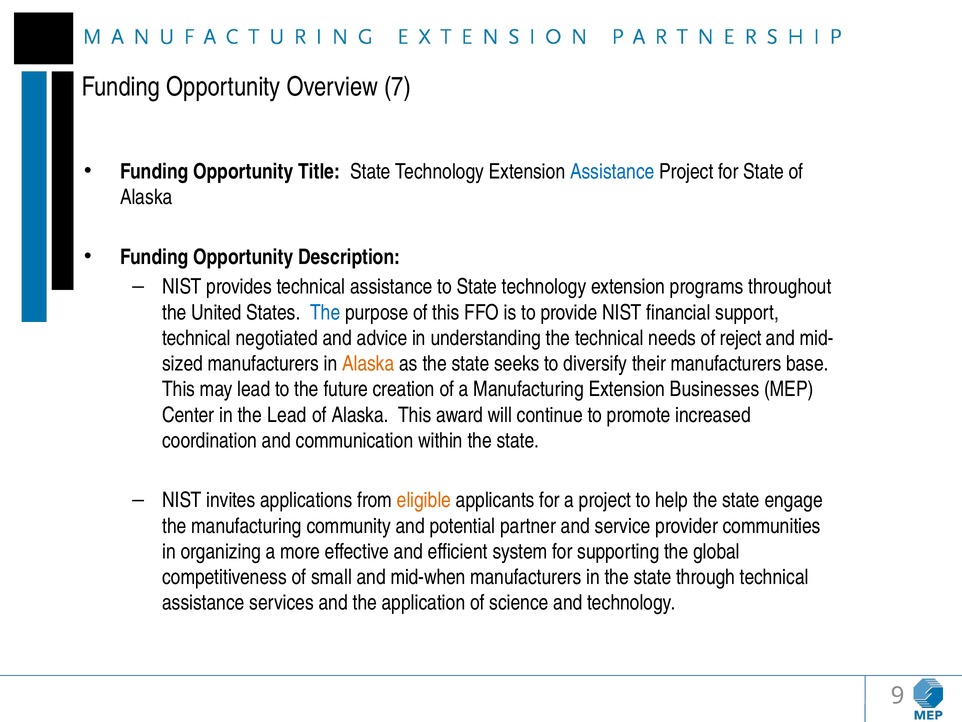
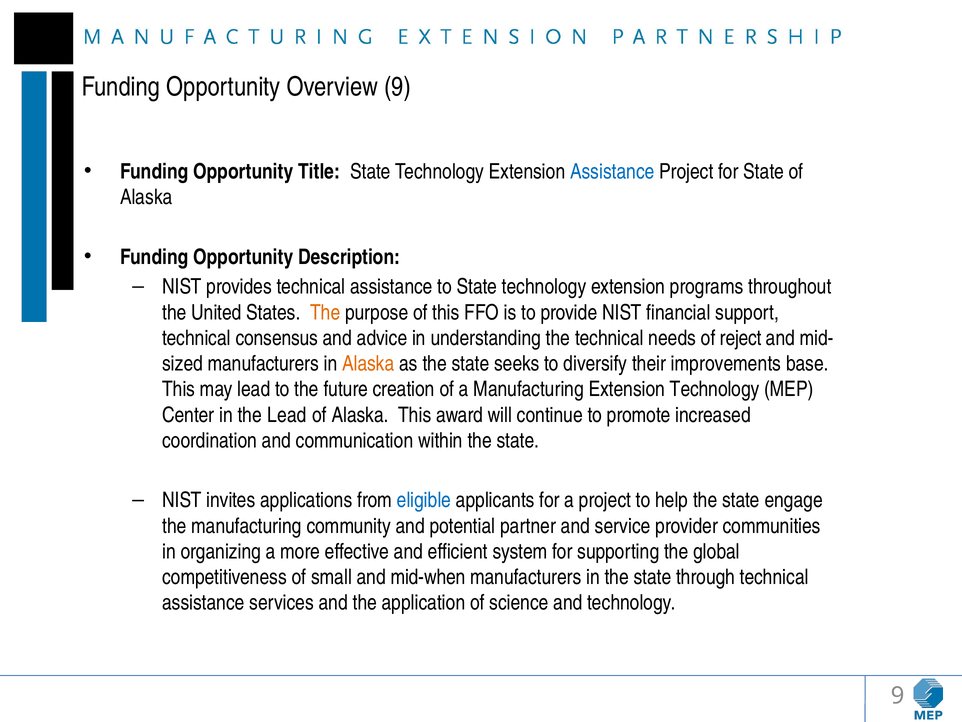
Overview 7: 7 -> 9
The at (325, 312) colour: blue -> orange
negotiated: negotiated -> consensus
their manufacturers: manufacturers -> improvements
Extension Businesses: Businesses -> Technology
eligible colour: orange -> blue
